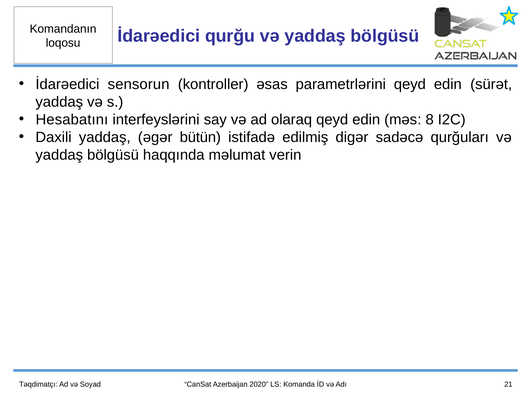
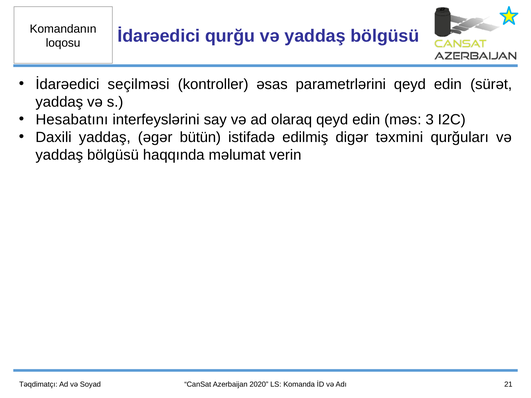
sensorun: sensorun -> seçilməsi
8: 8 -> 3
sadəcə: sadəcə -> təxmini
